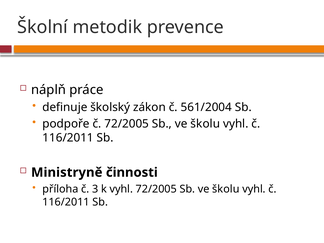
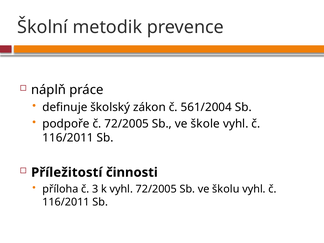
školu at (205, 124): školu -> škole
Ministryně: Ministryně -> Příležitostí
